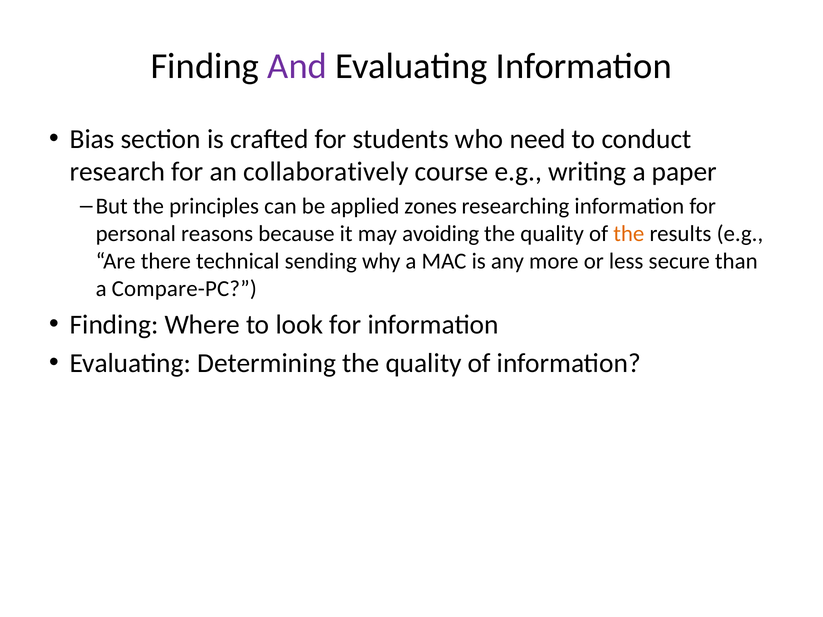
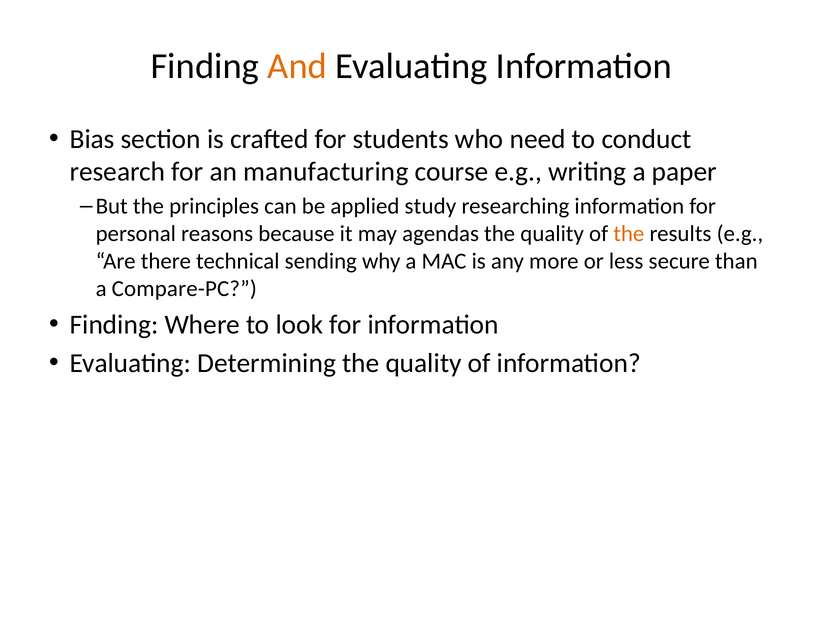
And colour: purple -> orange
collaboratively: collaboratively -> manufacturing
zones: zones -> study
avoiding: avoiding -> agendas
